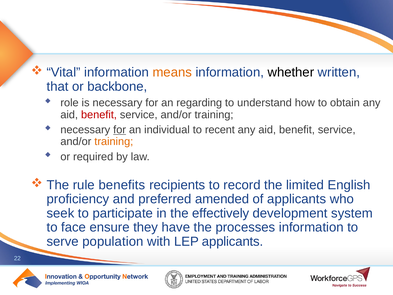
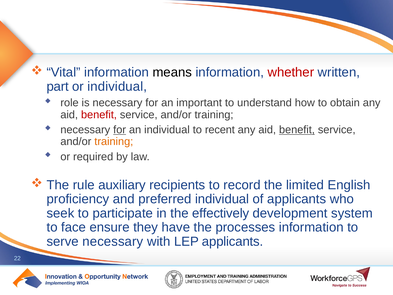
means colour: orange -> black
whether colour: black -> red
that: that -> part
or backbone: backbone -> individual
regarding: regarding -> important
benefit at (297, 130) underline: none -> present
benefits: benefits -> auxiliary
preferred amended: amended -> individual
serve population: population -> necessary
